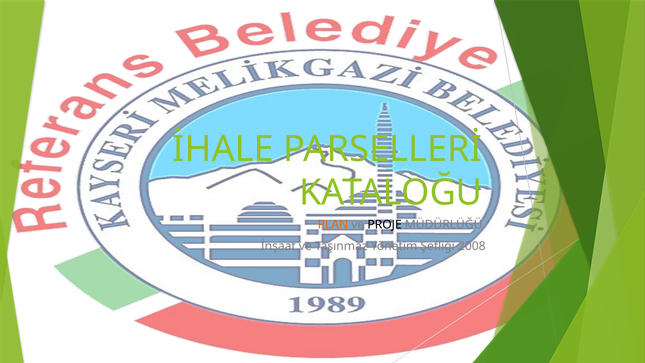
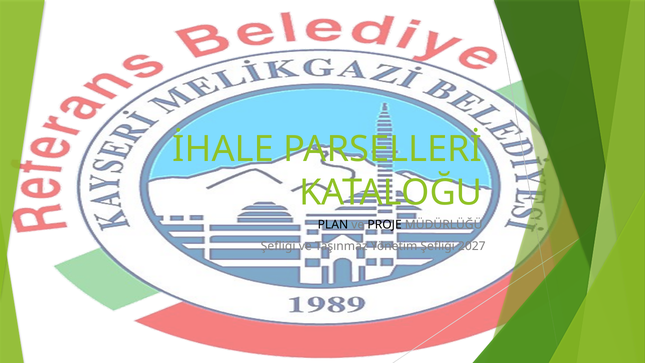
PLAN colour: orange -> black
İnşaat at (278, 246): İnşaat -> Şefliği
2008: 2008 -> 2027
